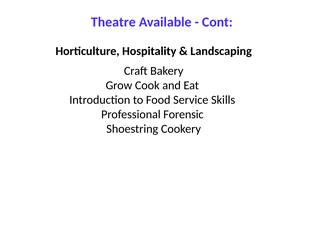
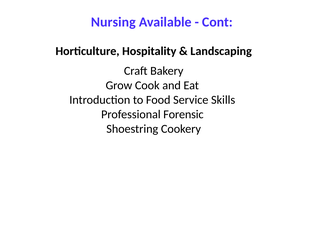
Theatre: Theatre -> Nursing
